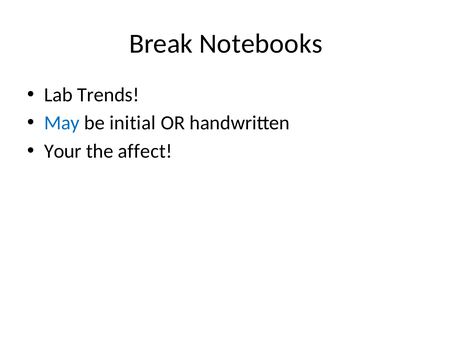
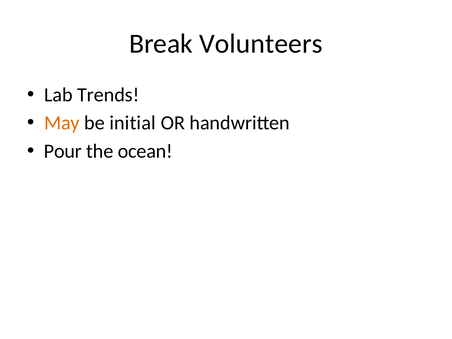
Notebooks: Notebooks -> Volunteers
May colour: blue -> orange
Your: Your -> Pour
affect: affect -> ocean
